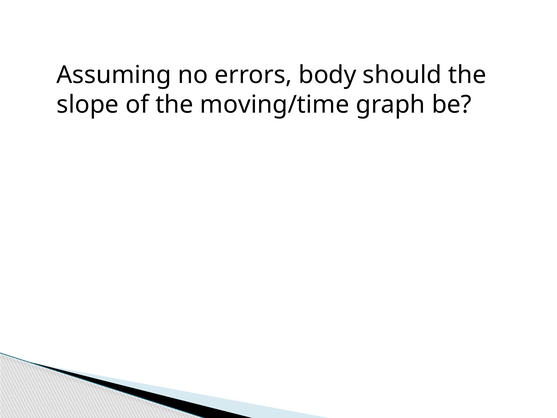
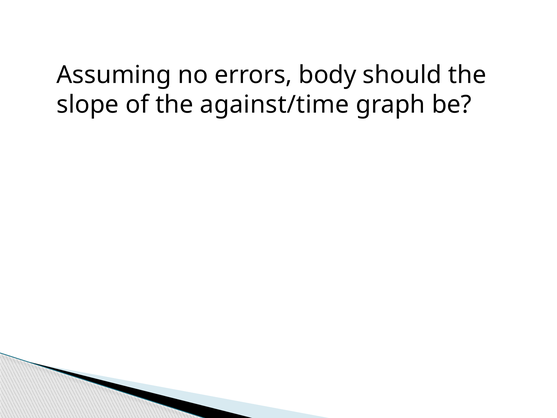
moving/time: moving/time -> against/time
